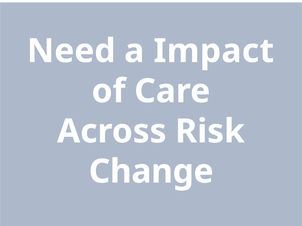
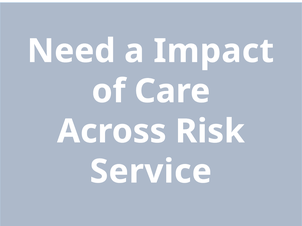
Change: Change -> Service
